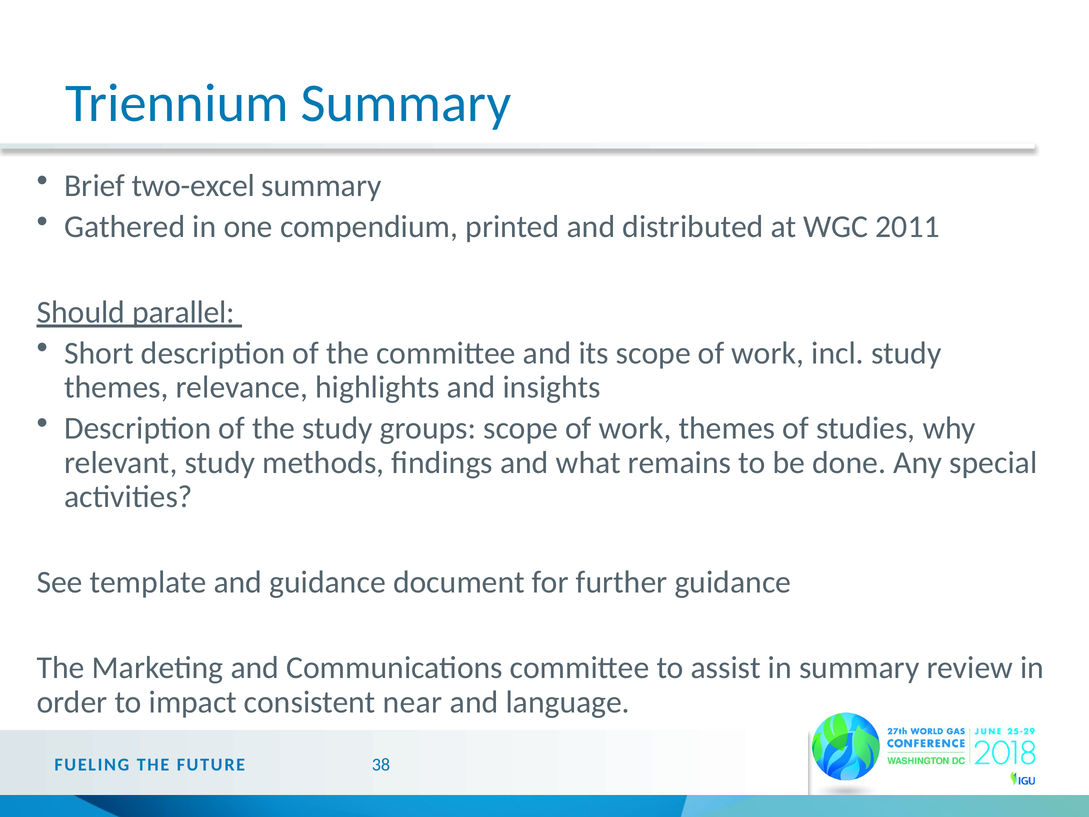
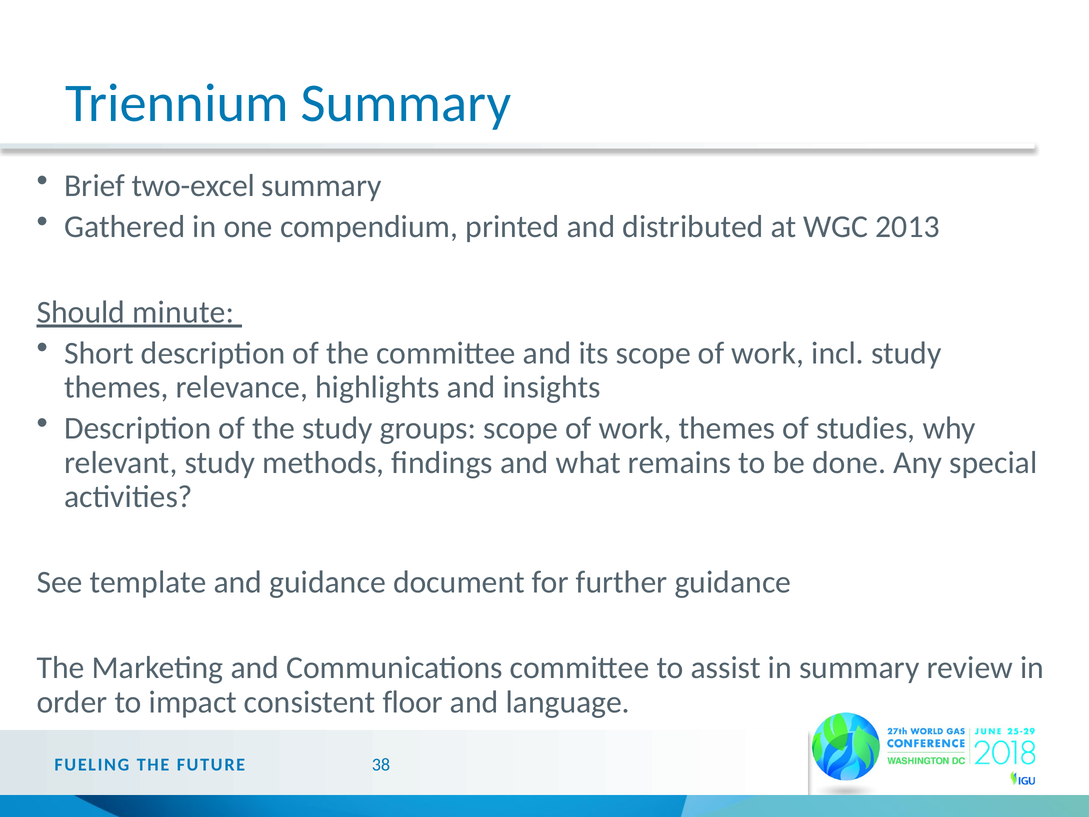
2011: 2011 -> 2013
parallel: parallel -> minute
near: near -> floor
